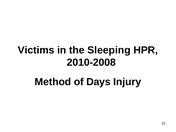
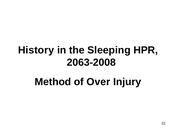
Victims: Victims -> History
2010-2008: 2010-2008 -> 2063-2008
Days: Days -> Over
